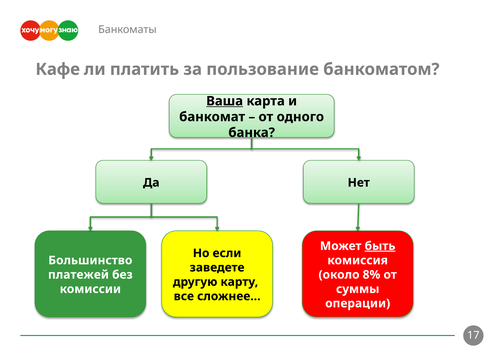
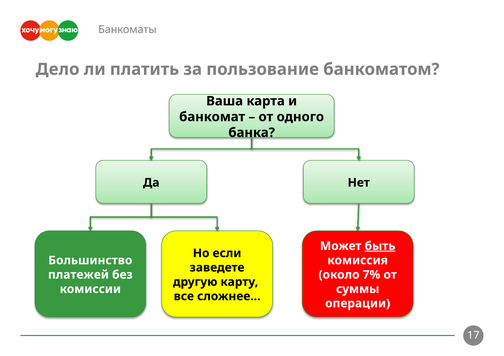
Кафе: Кафе -> Дело
Ваша underline: present -> none
8%: 8% -> 7%
